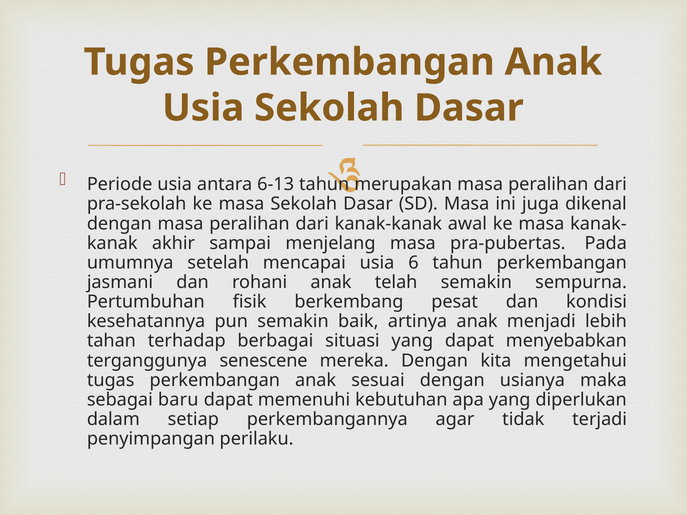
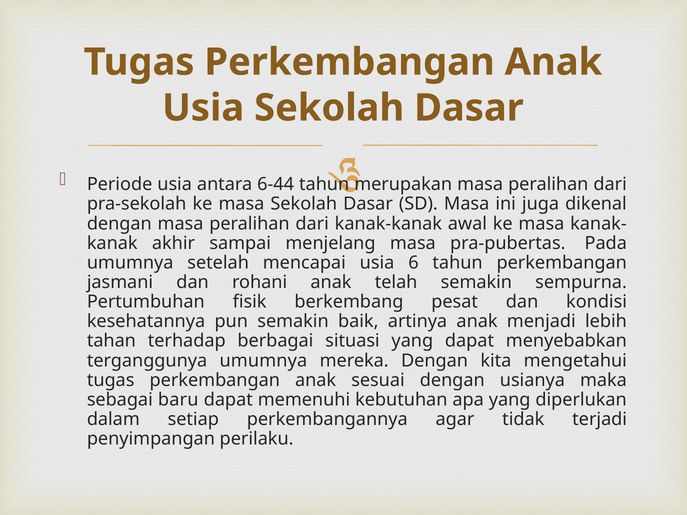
6-13: 6-13 -> 6-44
terganggunya senescene: senescene -> umumnya
